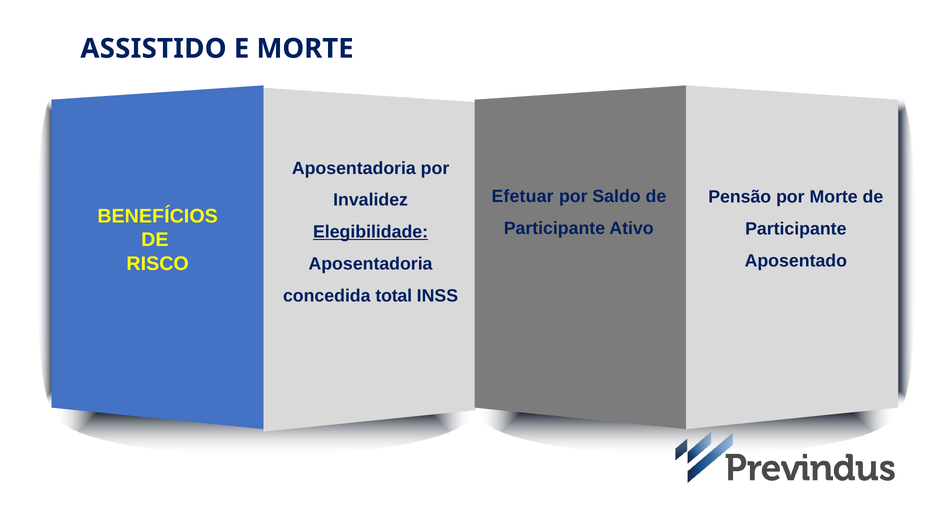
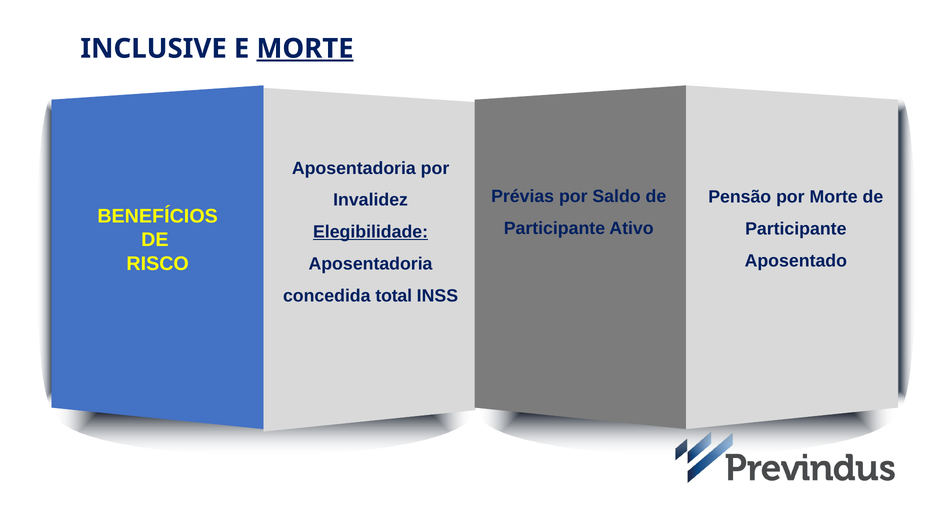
ASSISTIDO: ASSISTIDO -> INCLUSIVE
MORTE at (305, 49) underline: none -> present
Efetuar: Efetuar -> Prévias
